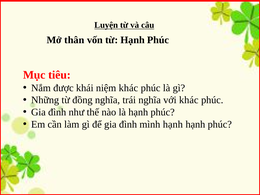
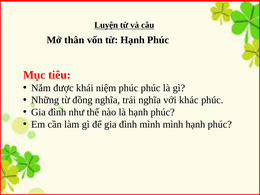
niệm khác: khác -> phúc
mình hạnh: hạnh -> mình
